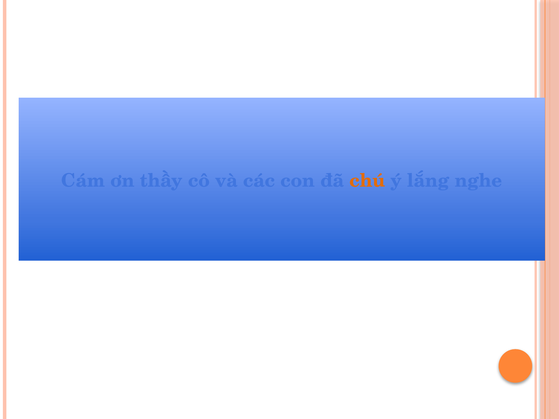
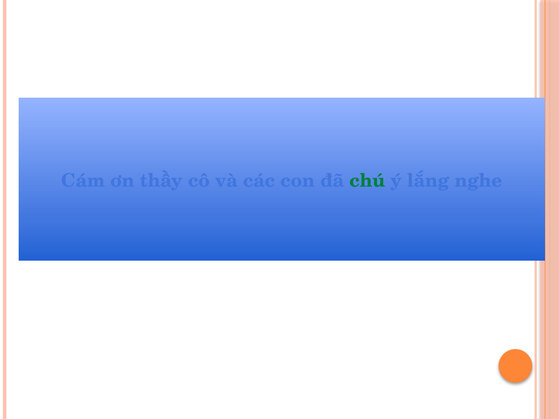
chú colour: orange -> green
